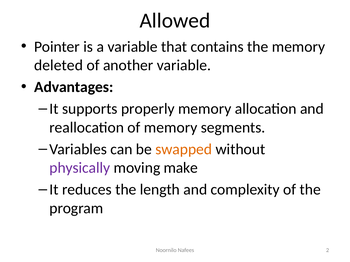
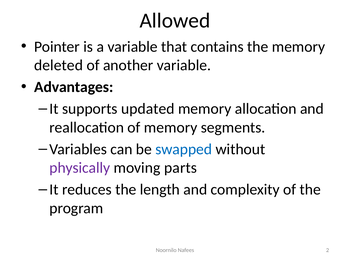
properly: properly -> updated
swapped colour: orange -> blue
make: make -> parts
